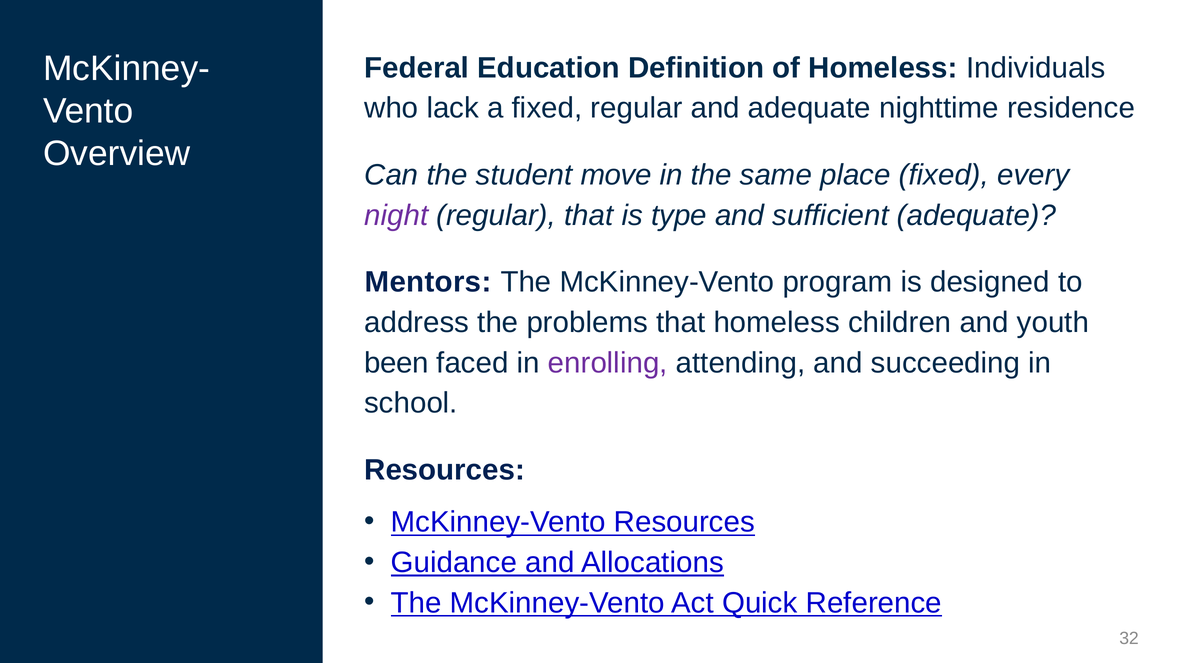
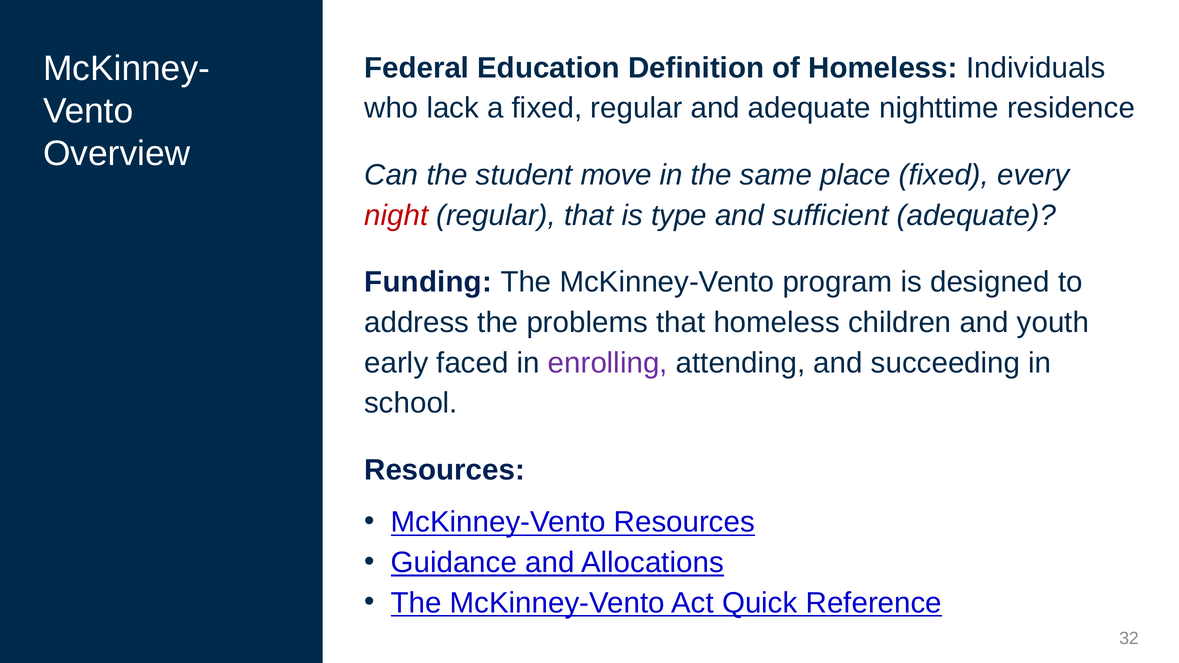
night colour: purple -> red
Mentors: Mentors -> Funding
been: been -> early
